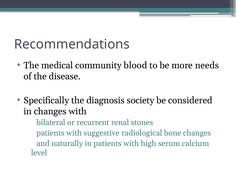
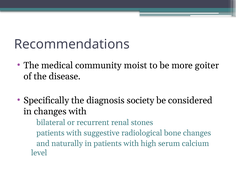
blood: blood -> moist
needs: needs -> goiter
